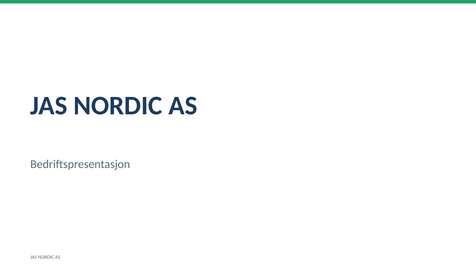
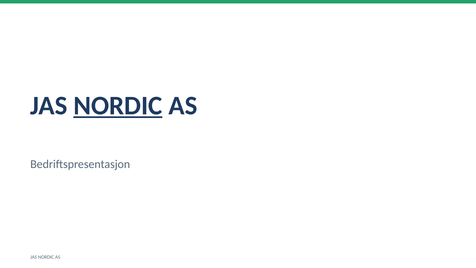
NORDIC at (118, 106) underline: none -> present
